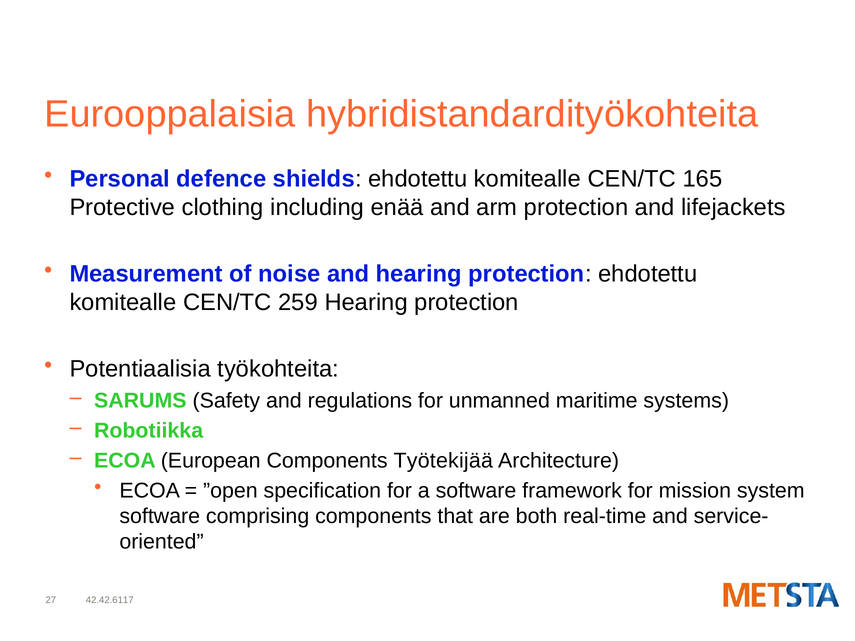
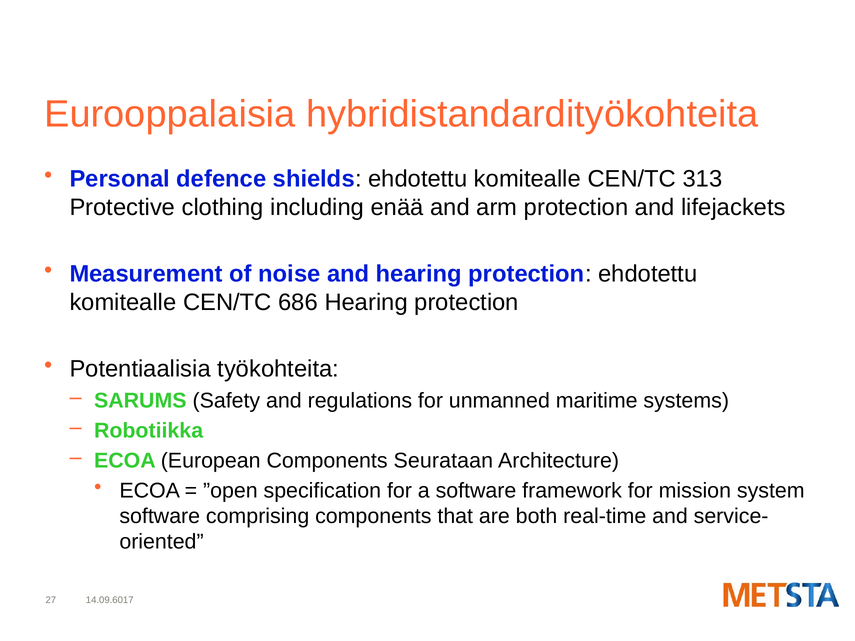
165: 165 -> 313
259: 259 -> 686
Työtekijää: Työtekijää -> Seurataan
42.42.6117: 42.42.6117 -> 14.09.6017
